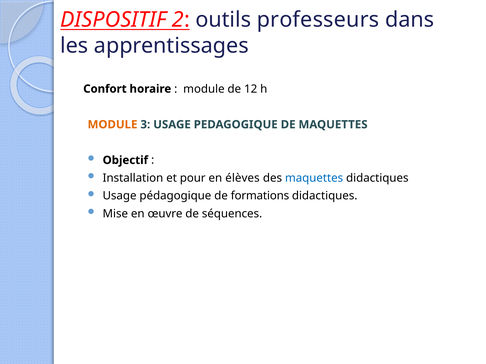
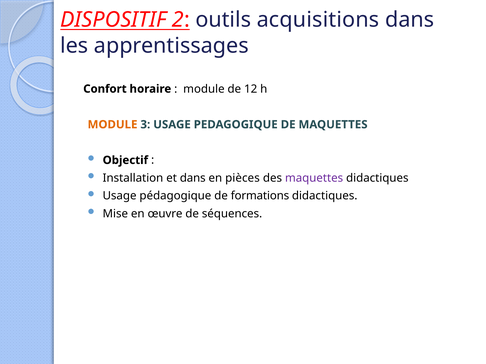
professeurs: professeurs -> acquisitions
et pour: pour -> dans
élèves: élèves -> pièces
maquettes at (314, 178) colour: blue -> purple
